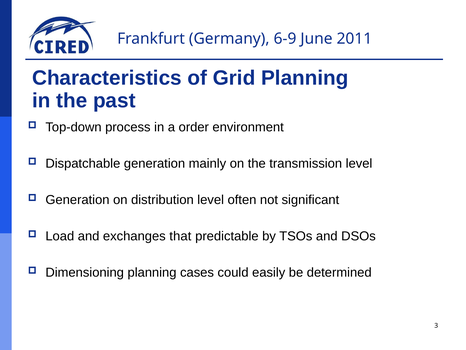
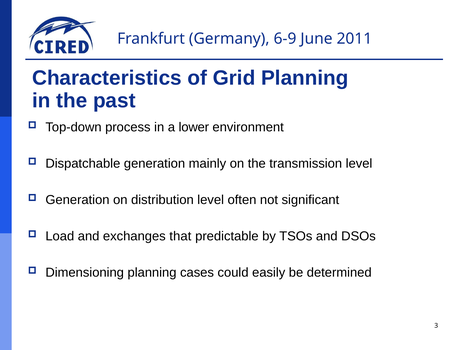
order: order -> lower
